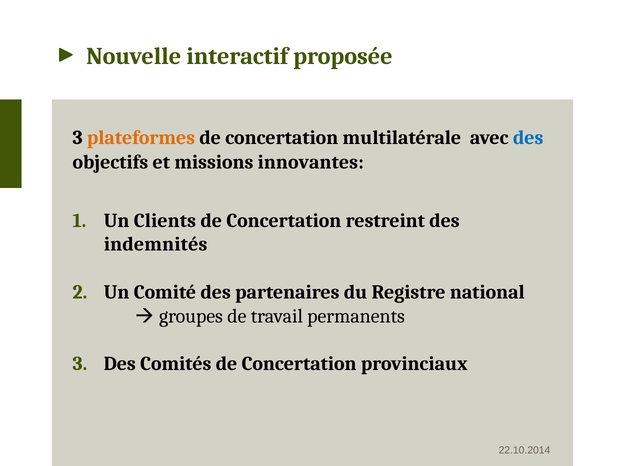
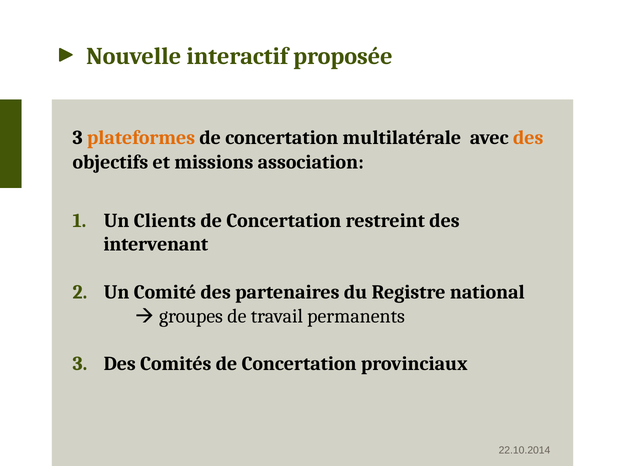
des at (528, 138) colour: blue -> orange
innovantes: innovantes -> association
indemnités: indemnités -> intervenant
